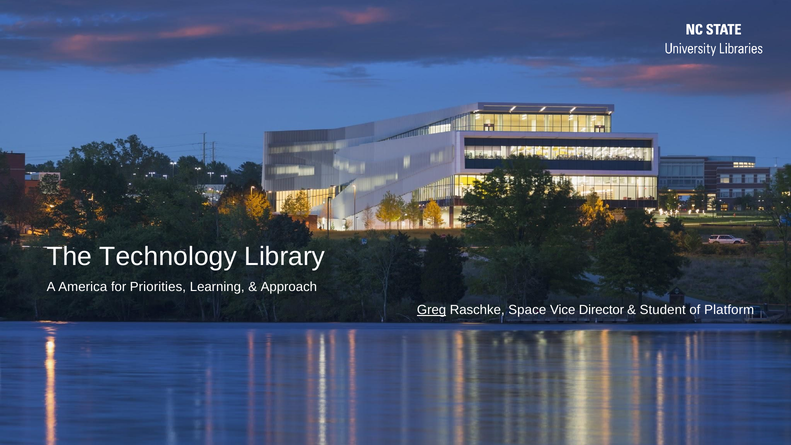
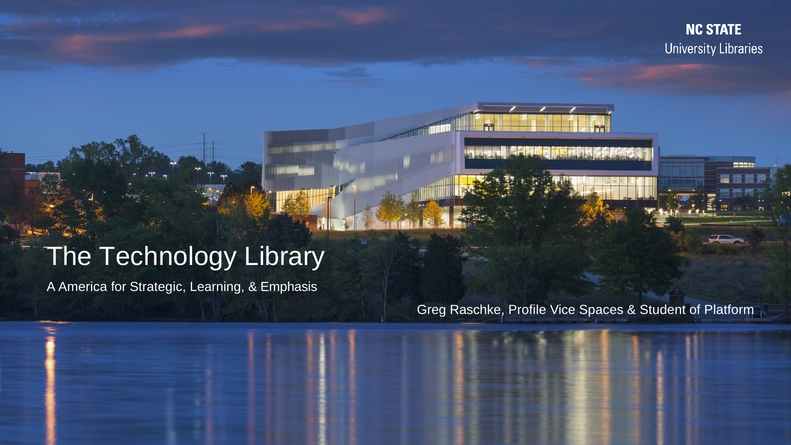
Priorities: Priorities -> Strategic
Approach: Approach -> Emphasis
Greg underline: present -> none
Space: Space -> Profile
Director: Director -> Spaces
